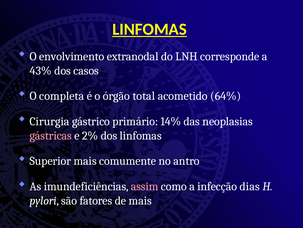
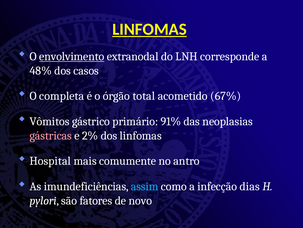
envolvimento underline: none -> present
43%: 43% -> 48%
64%: 64% -> 67%
Cirurgia: Cirurgia -> Vômitos
14%: 14% -> 91%
Superior: Superior -> Hospital
assim colour: pink -> light blue
de mais: mais -> novo
